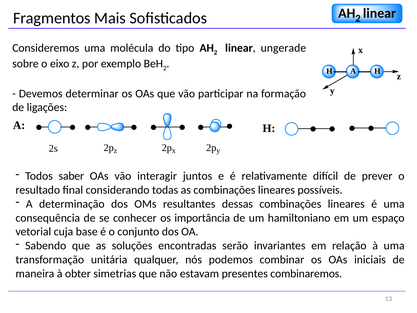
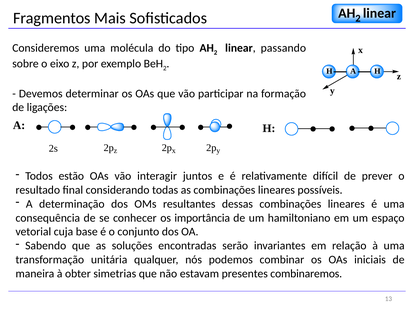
ungerade: ungerade -> passando
saber: saber -> estão
